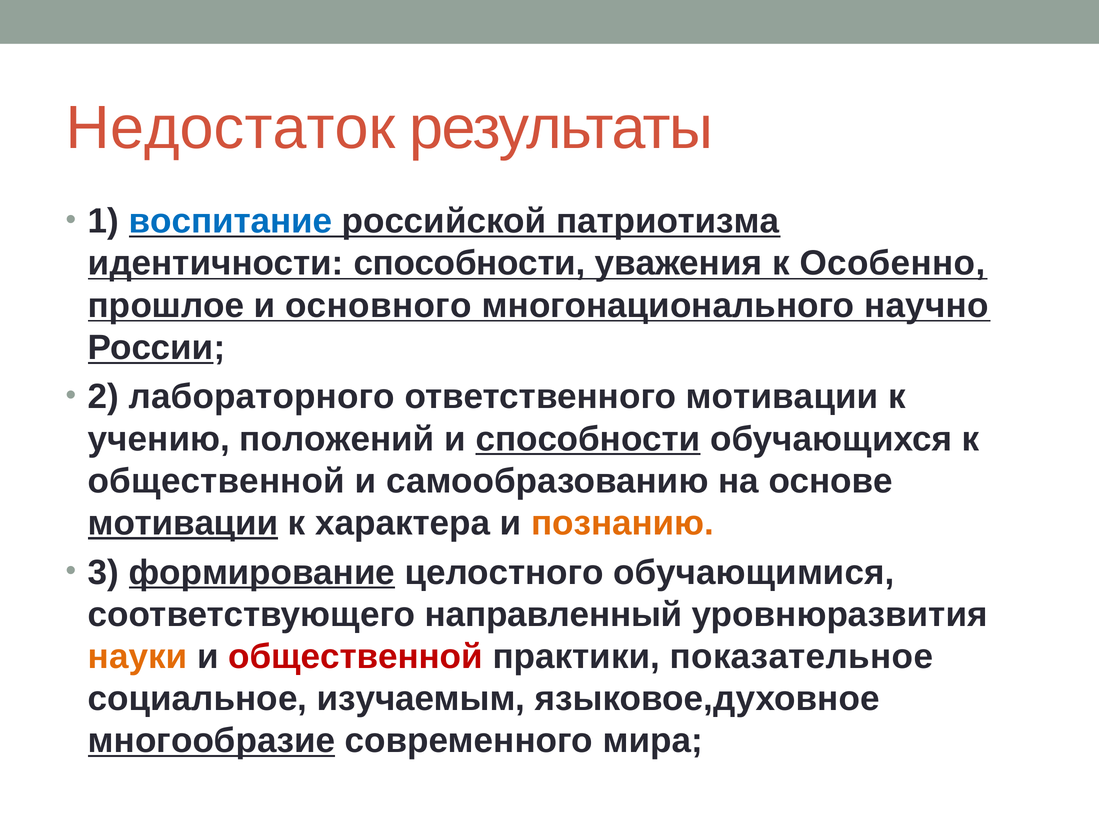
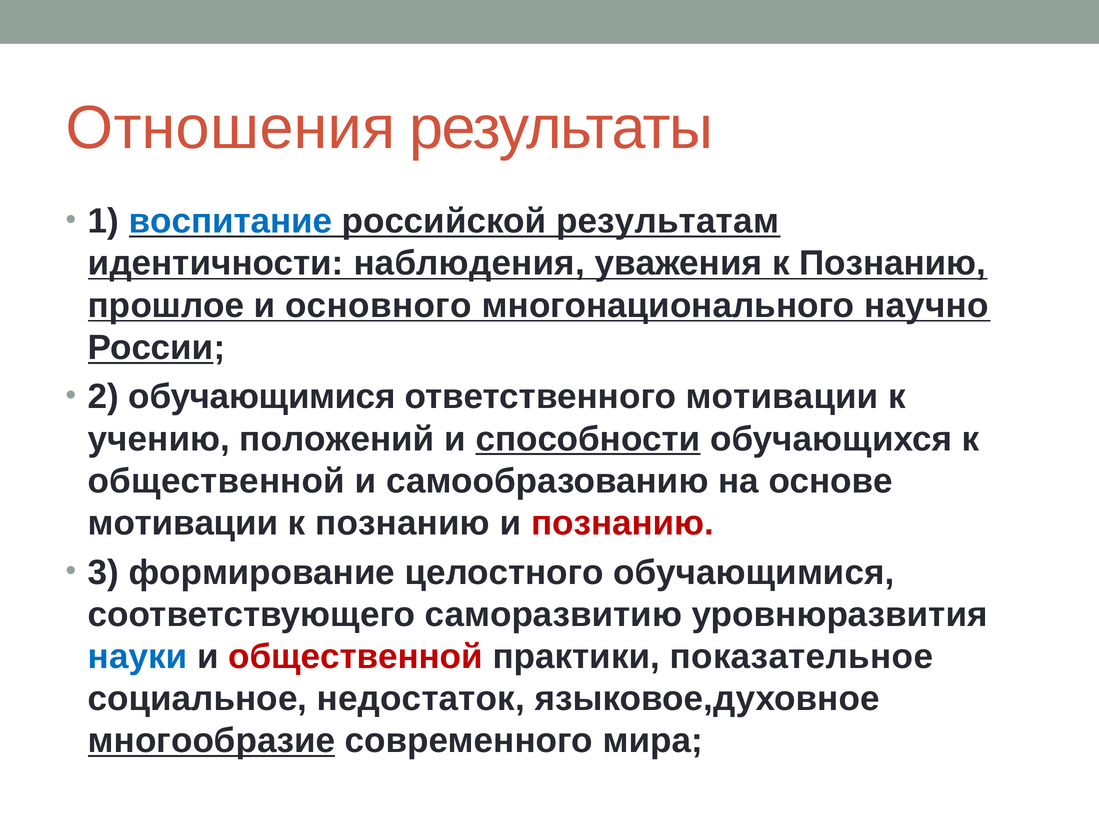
Недостаток: Недостаток -> Отношения
патриотизма: патриотизма -> результатам
идентичности способности: способности -> наблюдения
уважения к Особенно: Особенно -> Познанию
2 лабораторного: лабораторного -> обучающимися
мотивации at (183, 523) underline: present -> none
характера at (403, 523): характера -> познанию
познанию at (623, 523) colour: orange -> red
формирование underline: present -> none
направленный: направленный -> саморазвитию
науки colour: orange -> blue
изучаемым: изучаемым -> недостаток
